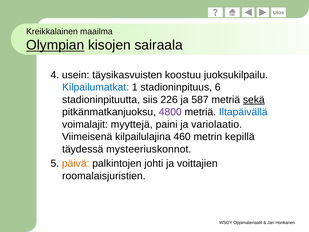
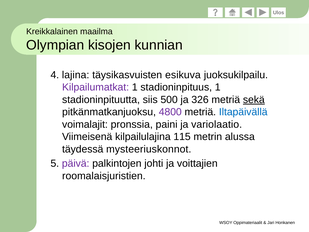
Olympian underline: present -> none
sairaala: sairaala -> kunnian
usein: usein -> lajina
koostuu: koostuu -> esikuva
Kilpailumatkat colour: blue -> purple
stadioninpituus 6: 6 -> 1
226: 226 -> 500
587: 587 -> 326
myyttejä: myyttejä -> pronssia
460: 460 -> 115
kepillä: kepillä -> alussa
päivä colour: orange -> purple
